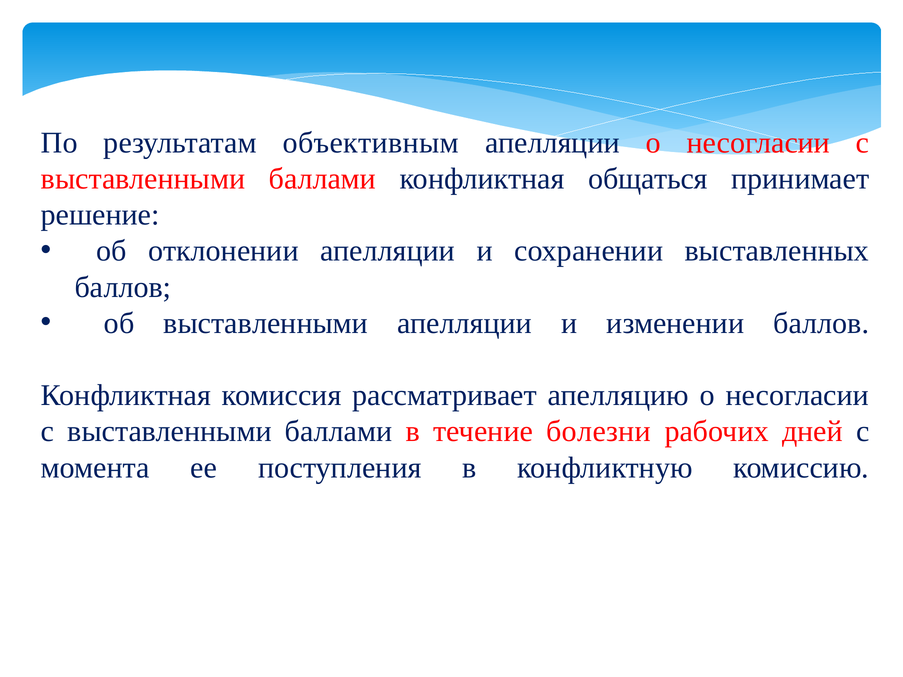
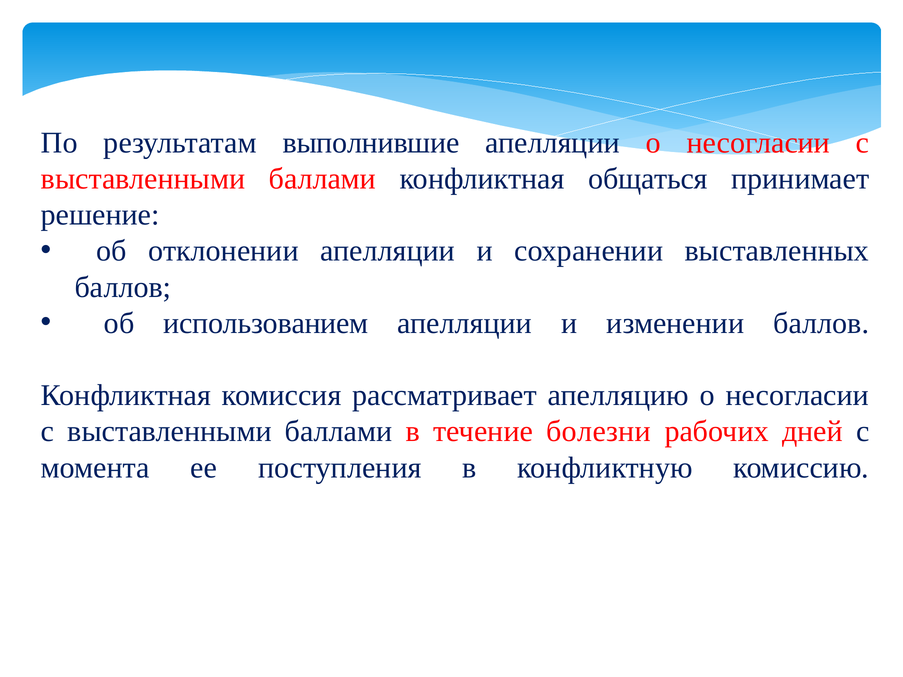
объективным: объективным -> выполнившие
об выставленными: выставленными -> использованием
